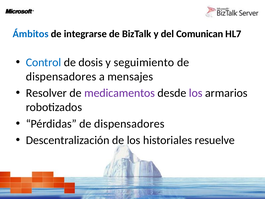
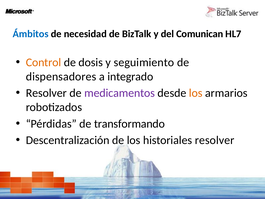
integrarse: integrarse -> necesidad
Control colour: blue -> orange
mensajes: mensajes -> integrado
los at (196, 93) colour: purple -> orange
Pérdidas de dispensadores: dispensadores -> transformando
historiales resuelve: resuelve -> resolver
